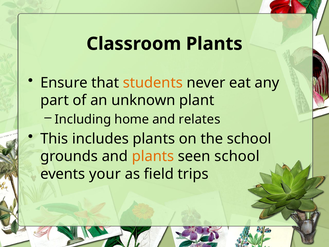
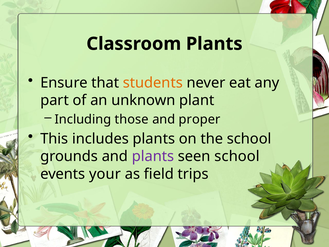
home: home -> those
relates: relates -> proper
plants at (153, 156) colour: orange -> purple
